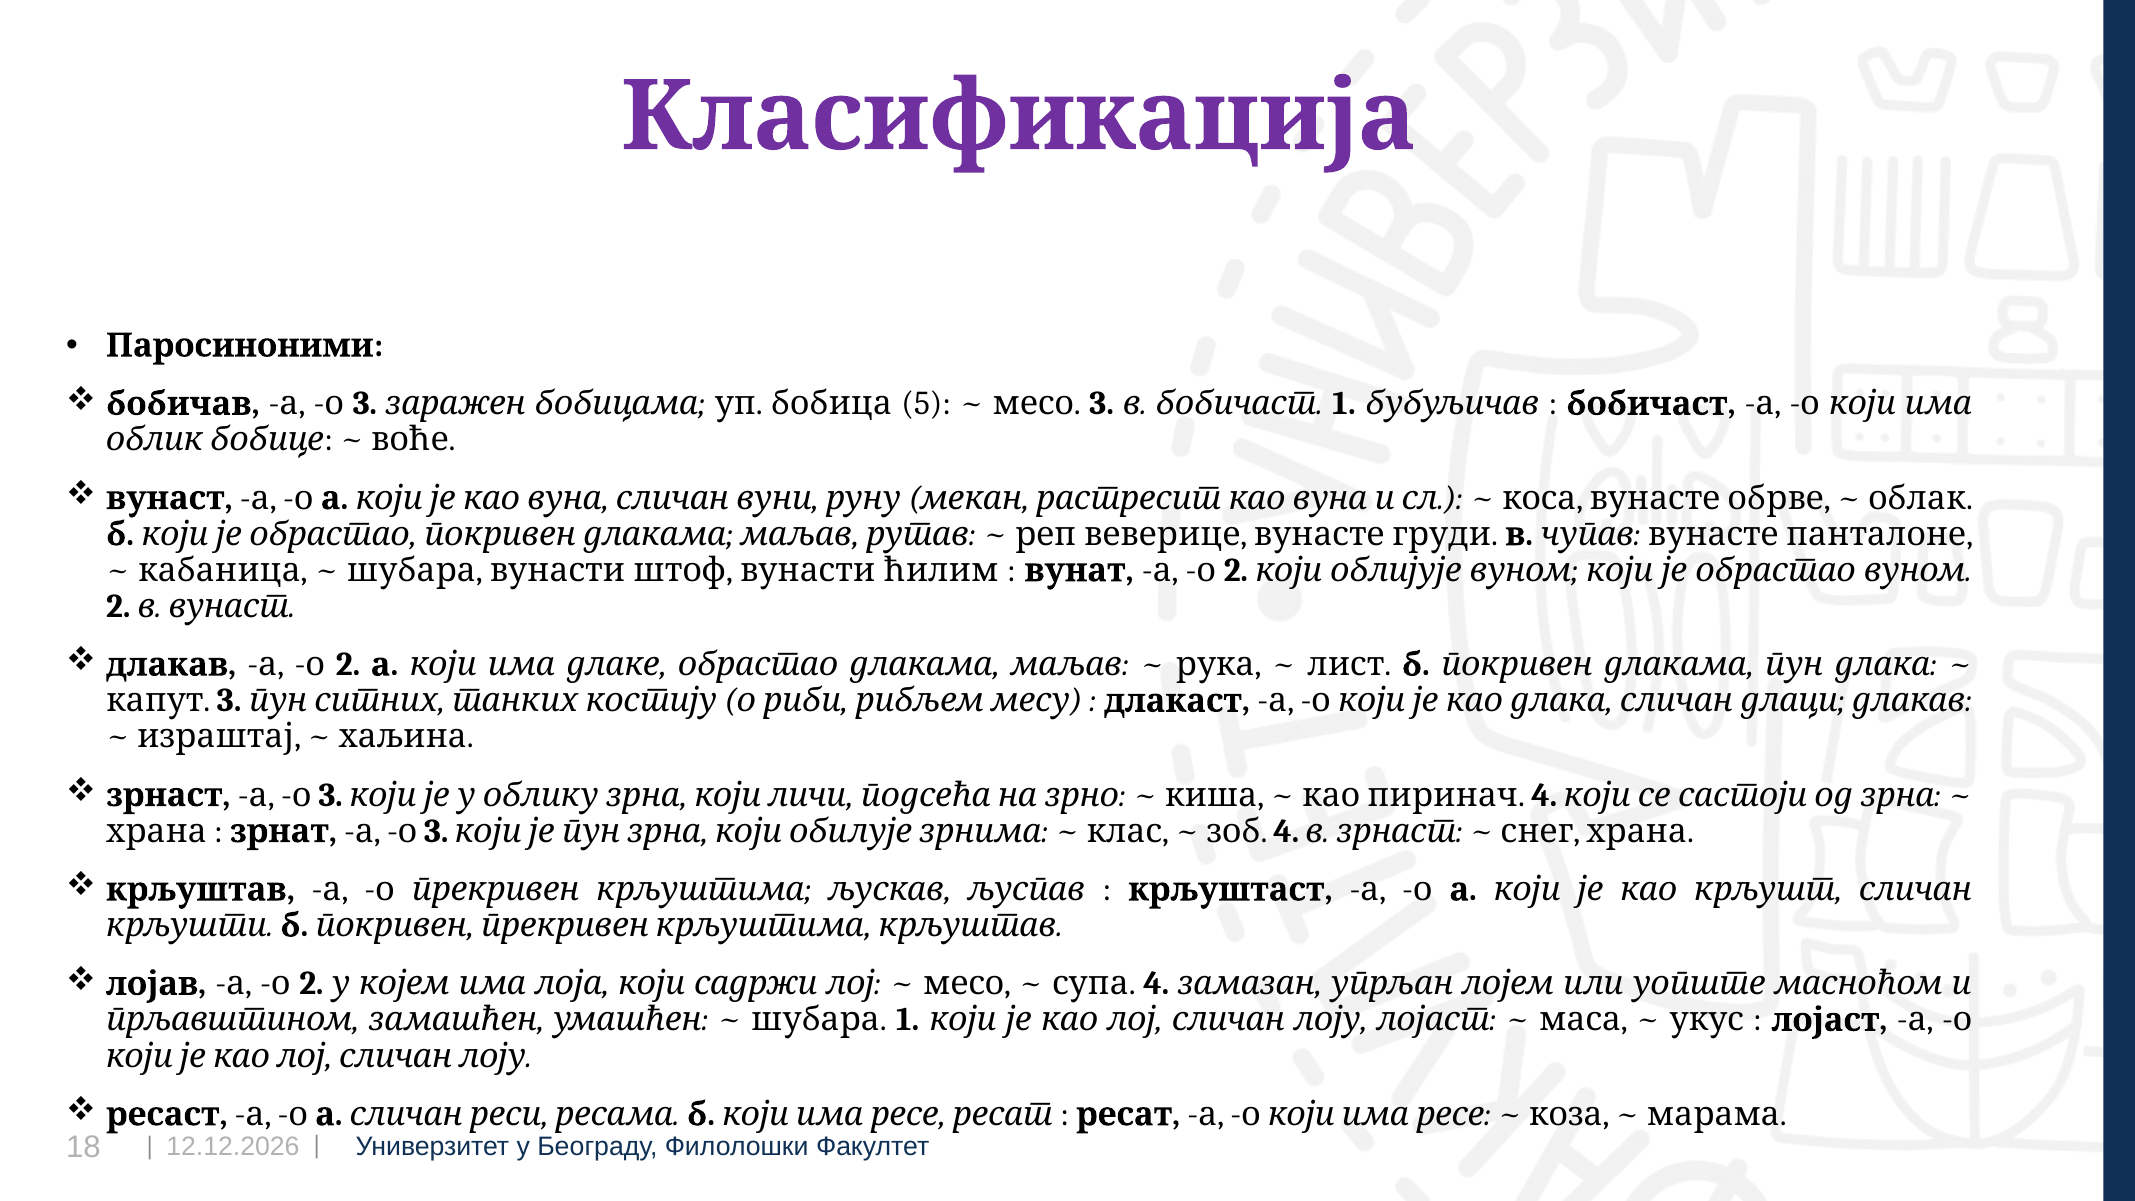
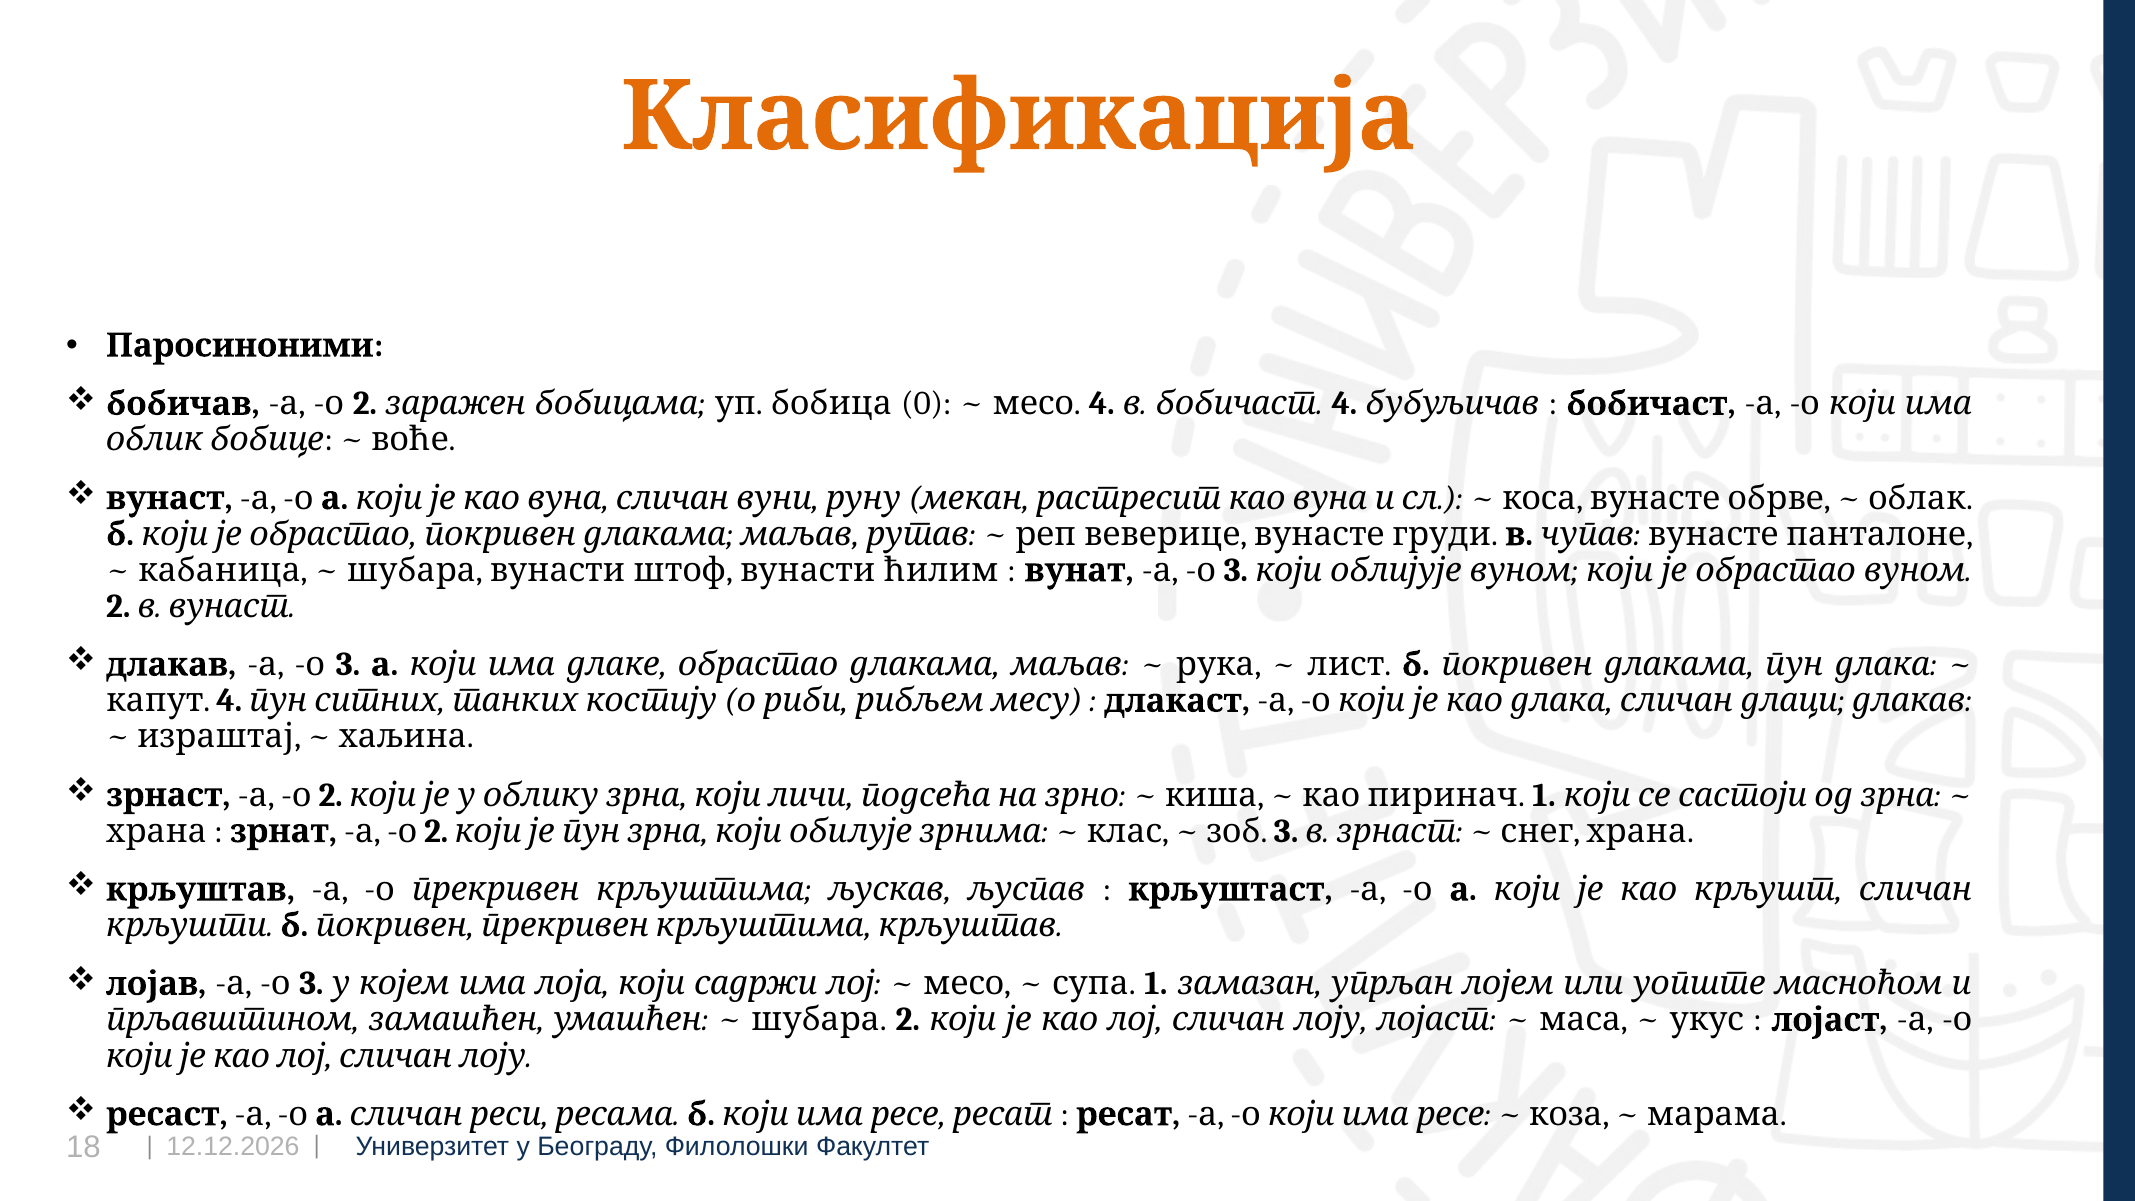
Класификација colour: purple -> orange
3 at (365, 404): 3 -> 2
5: 5 -> 0
месо 3: 3 -> 4
бобичаст 1: 1 -> 4
2 at (1236, 570): 2 -> 3
2 at (348, 665): 2 -> 3
капут 3: 3 -> 4
3 at (331, 795): 3 -> 2
4 at (1544, 795): 4 -> 1
3 at (436, 831): 3 -> 2
зоб 4: 4 -> 3
2 at (311, 984): 2 -> 3
супа 4: 4 -> 1
шубара 1: 1 -> 2
